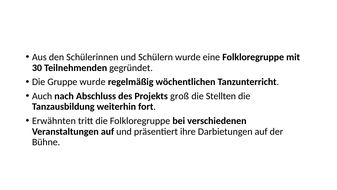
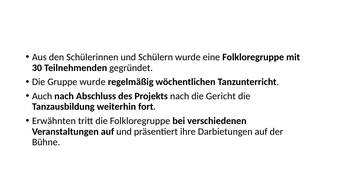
Projekts groß: groß -> nach
Stellten: Stellten -> Gericht
